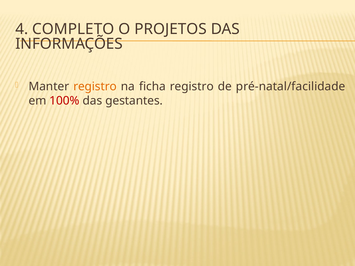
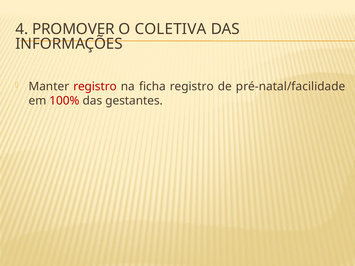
COMPLETO: COMPLETO -> PROMOVER
PROJETOS: PROJETOS -> COLETIVA
registro at (95, 87) colour: orange -> red
